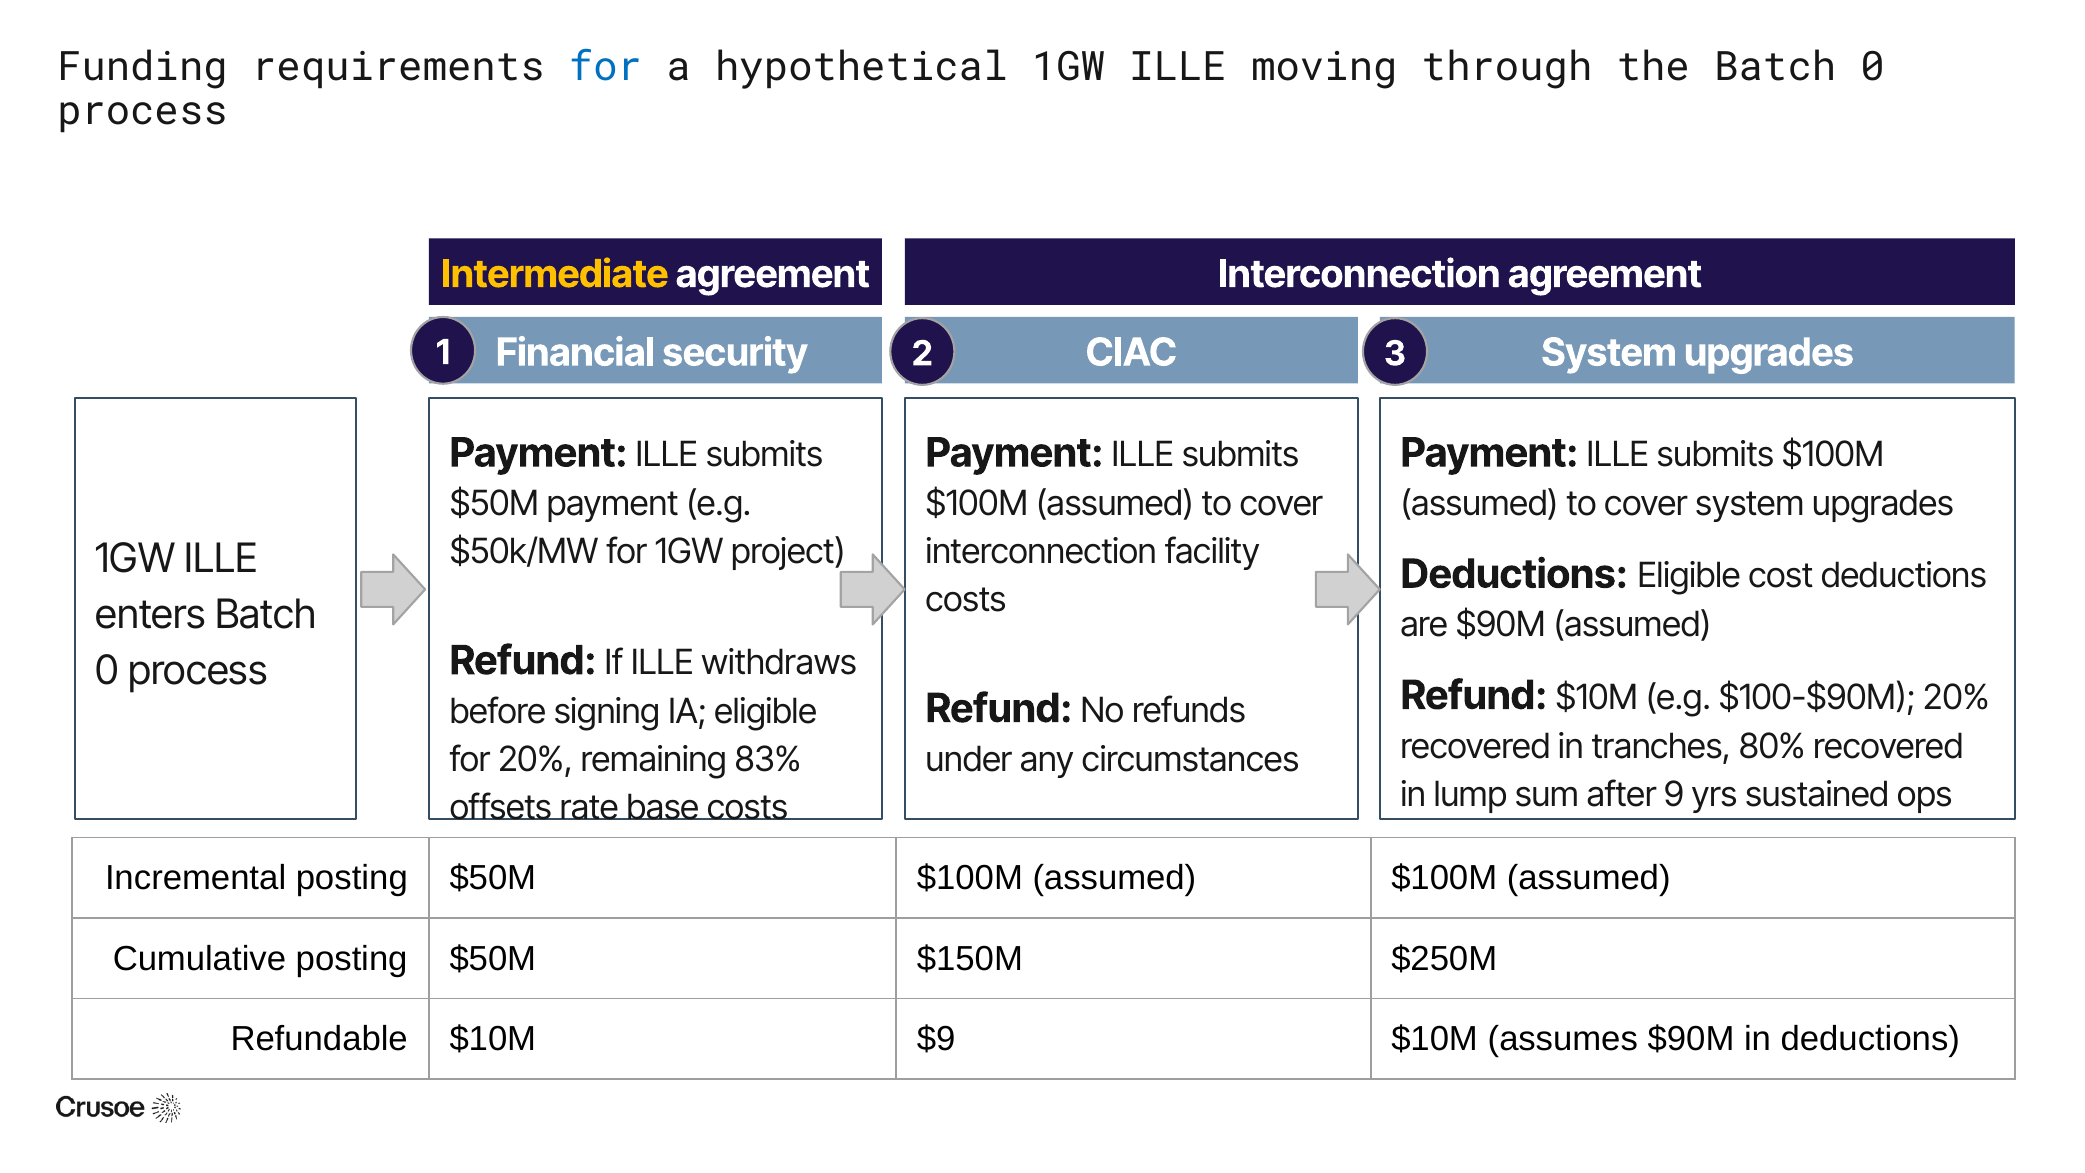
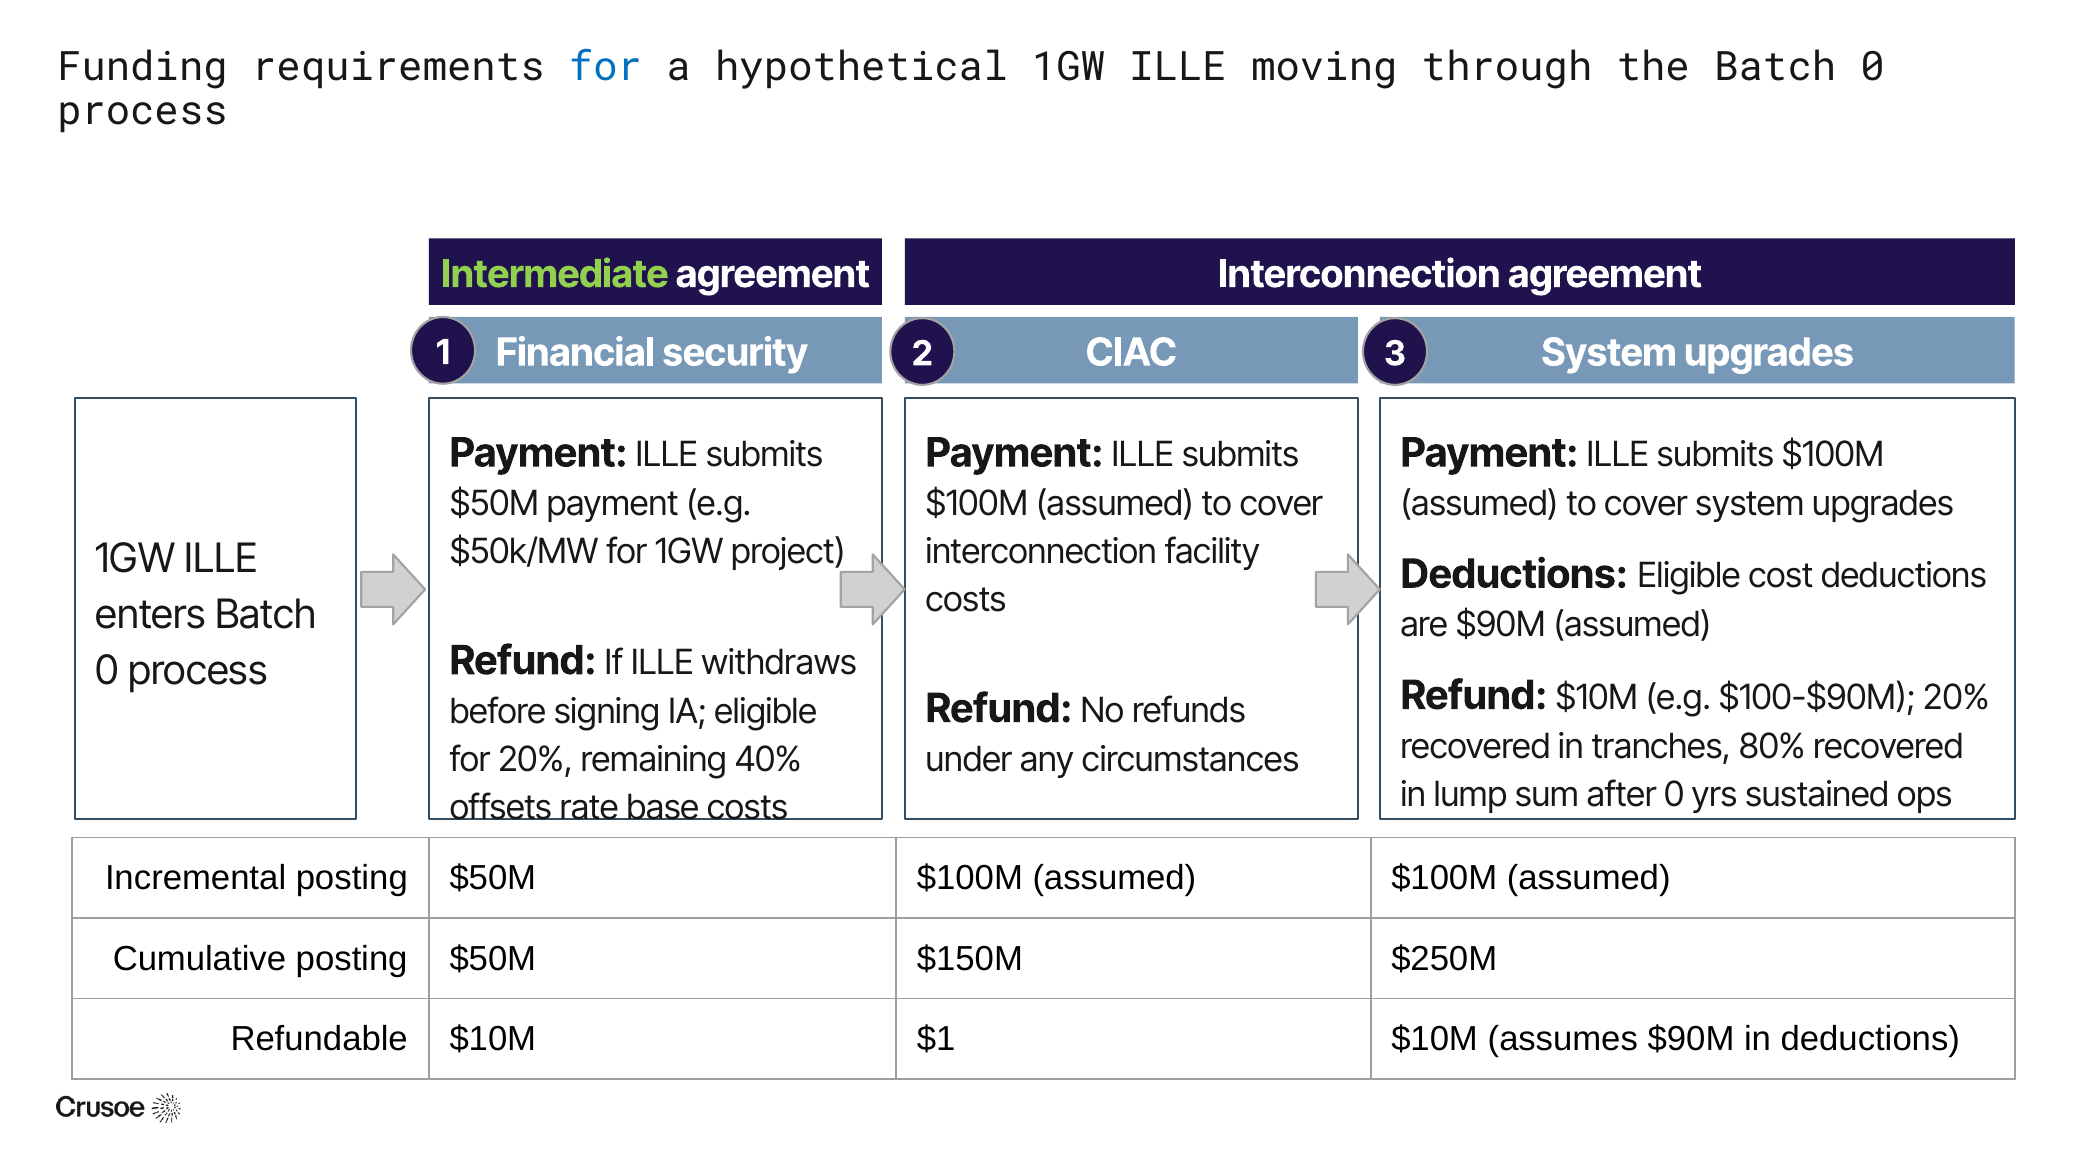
Intermediate colour: yellow -> light green
83%: 83% -> 40%
after 9: 9 -> 0
$9: $9 -> $1
